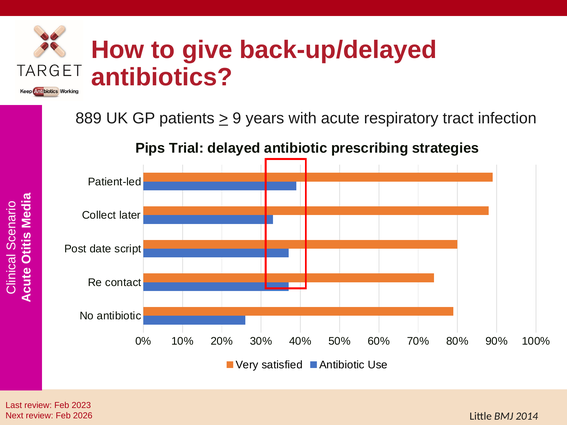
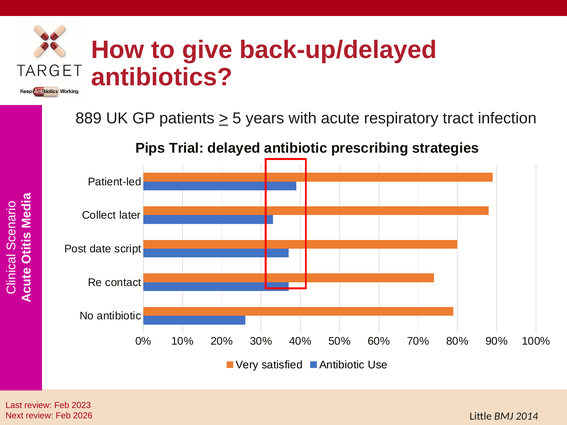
9: 9 -> 5
